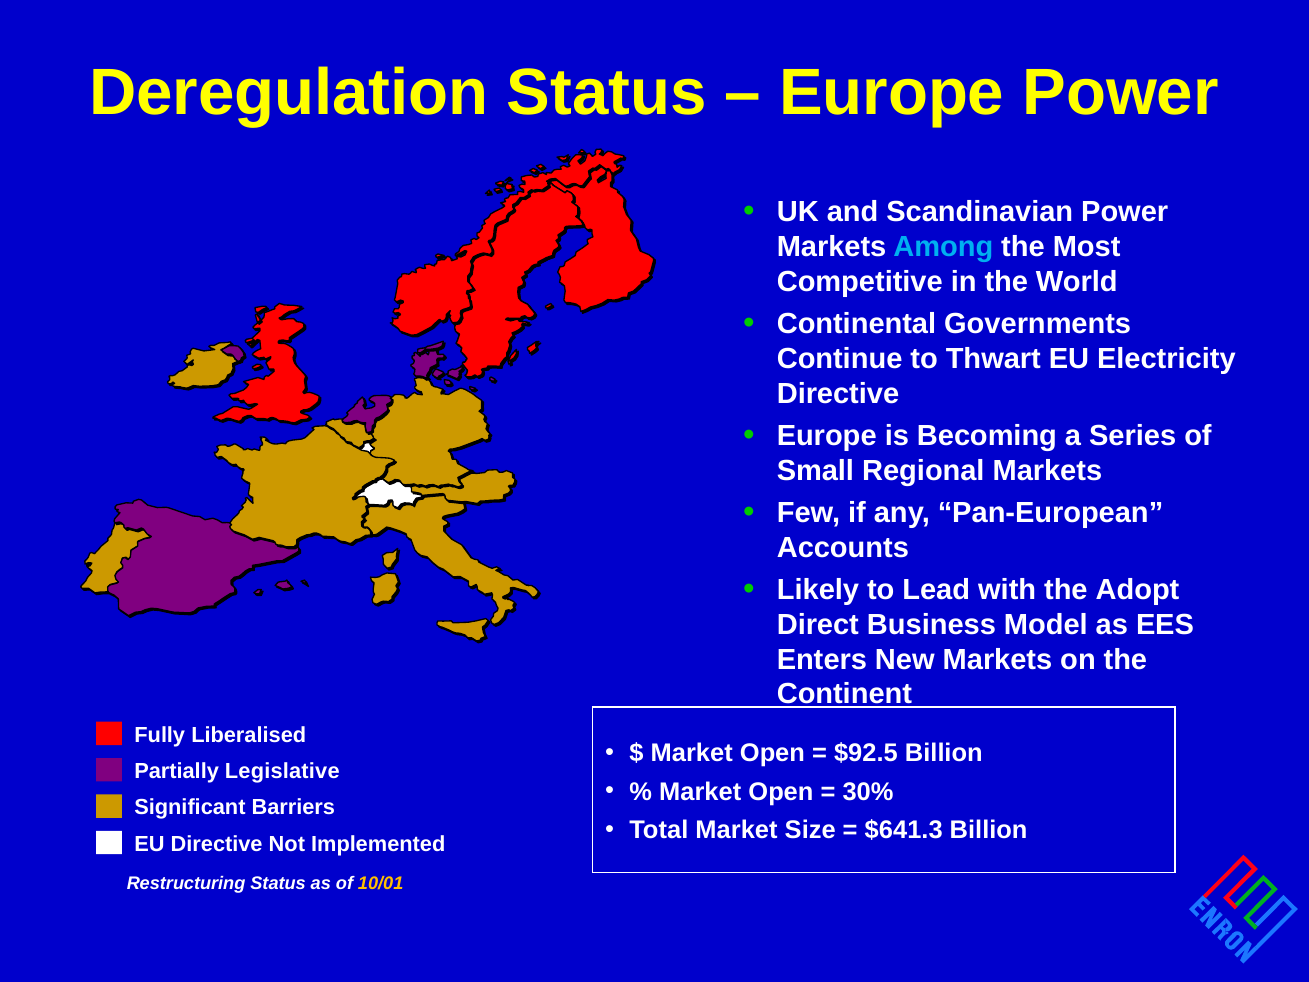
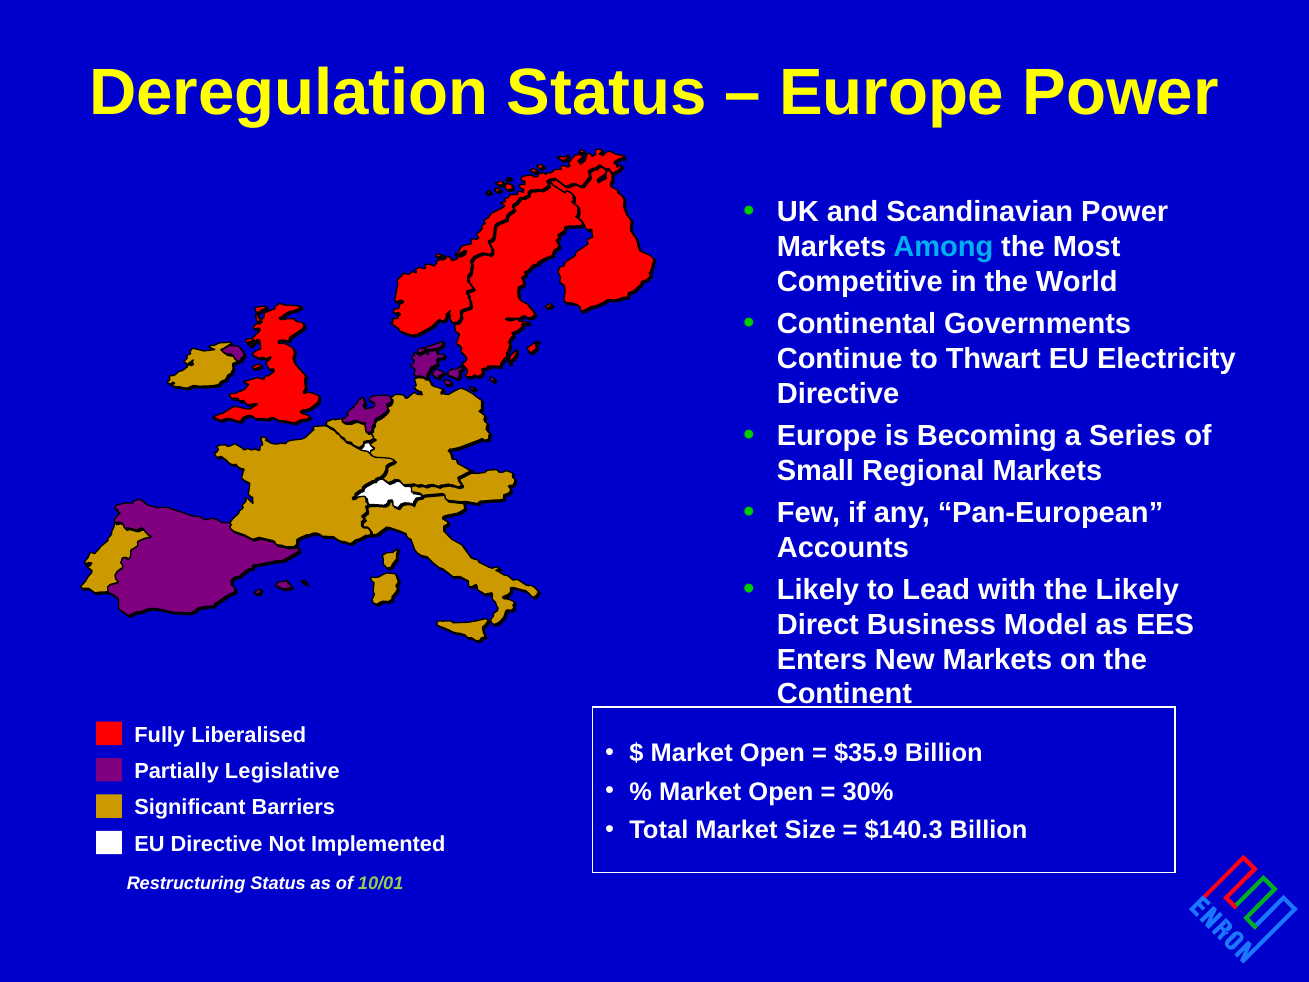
the Adopt: Adopt -> Likely
$92.5: $92.5 -> $35.9
$641.3: $641.3 -> $140.3
10/01 colour: yellow -> light green
